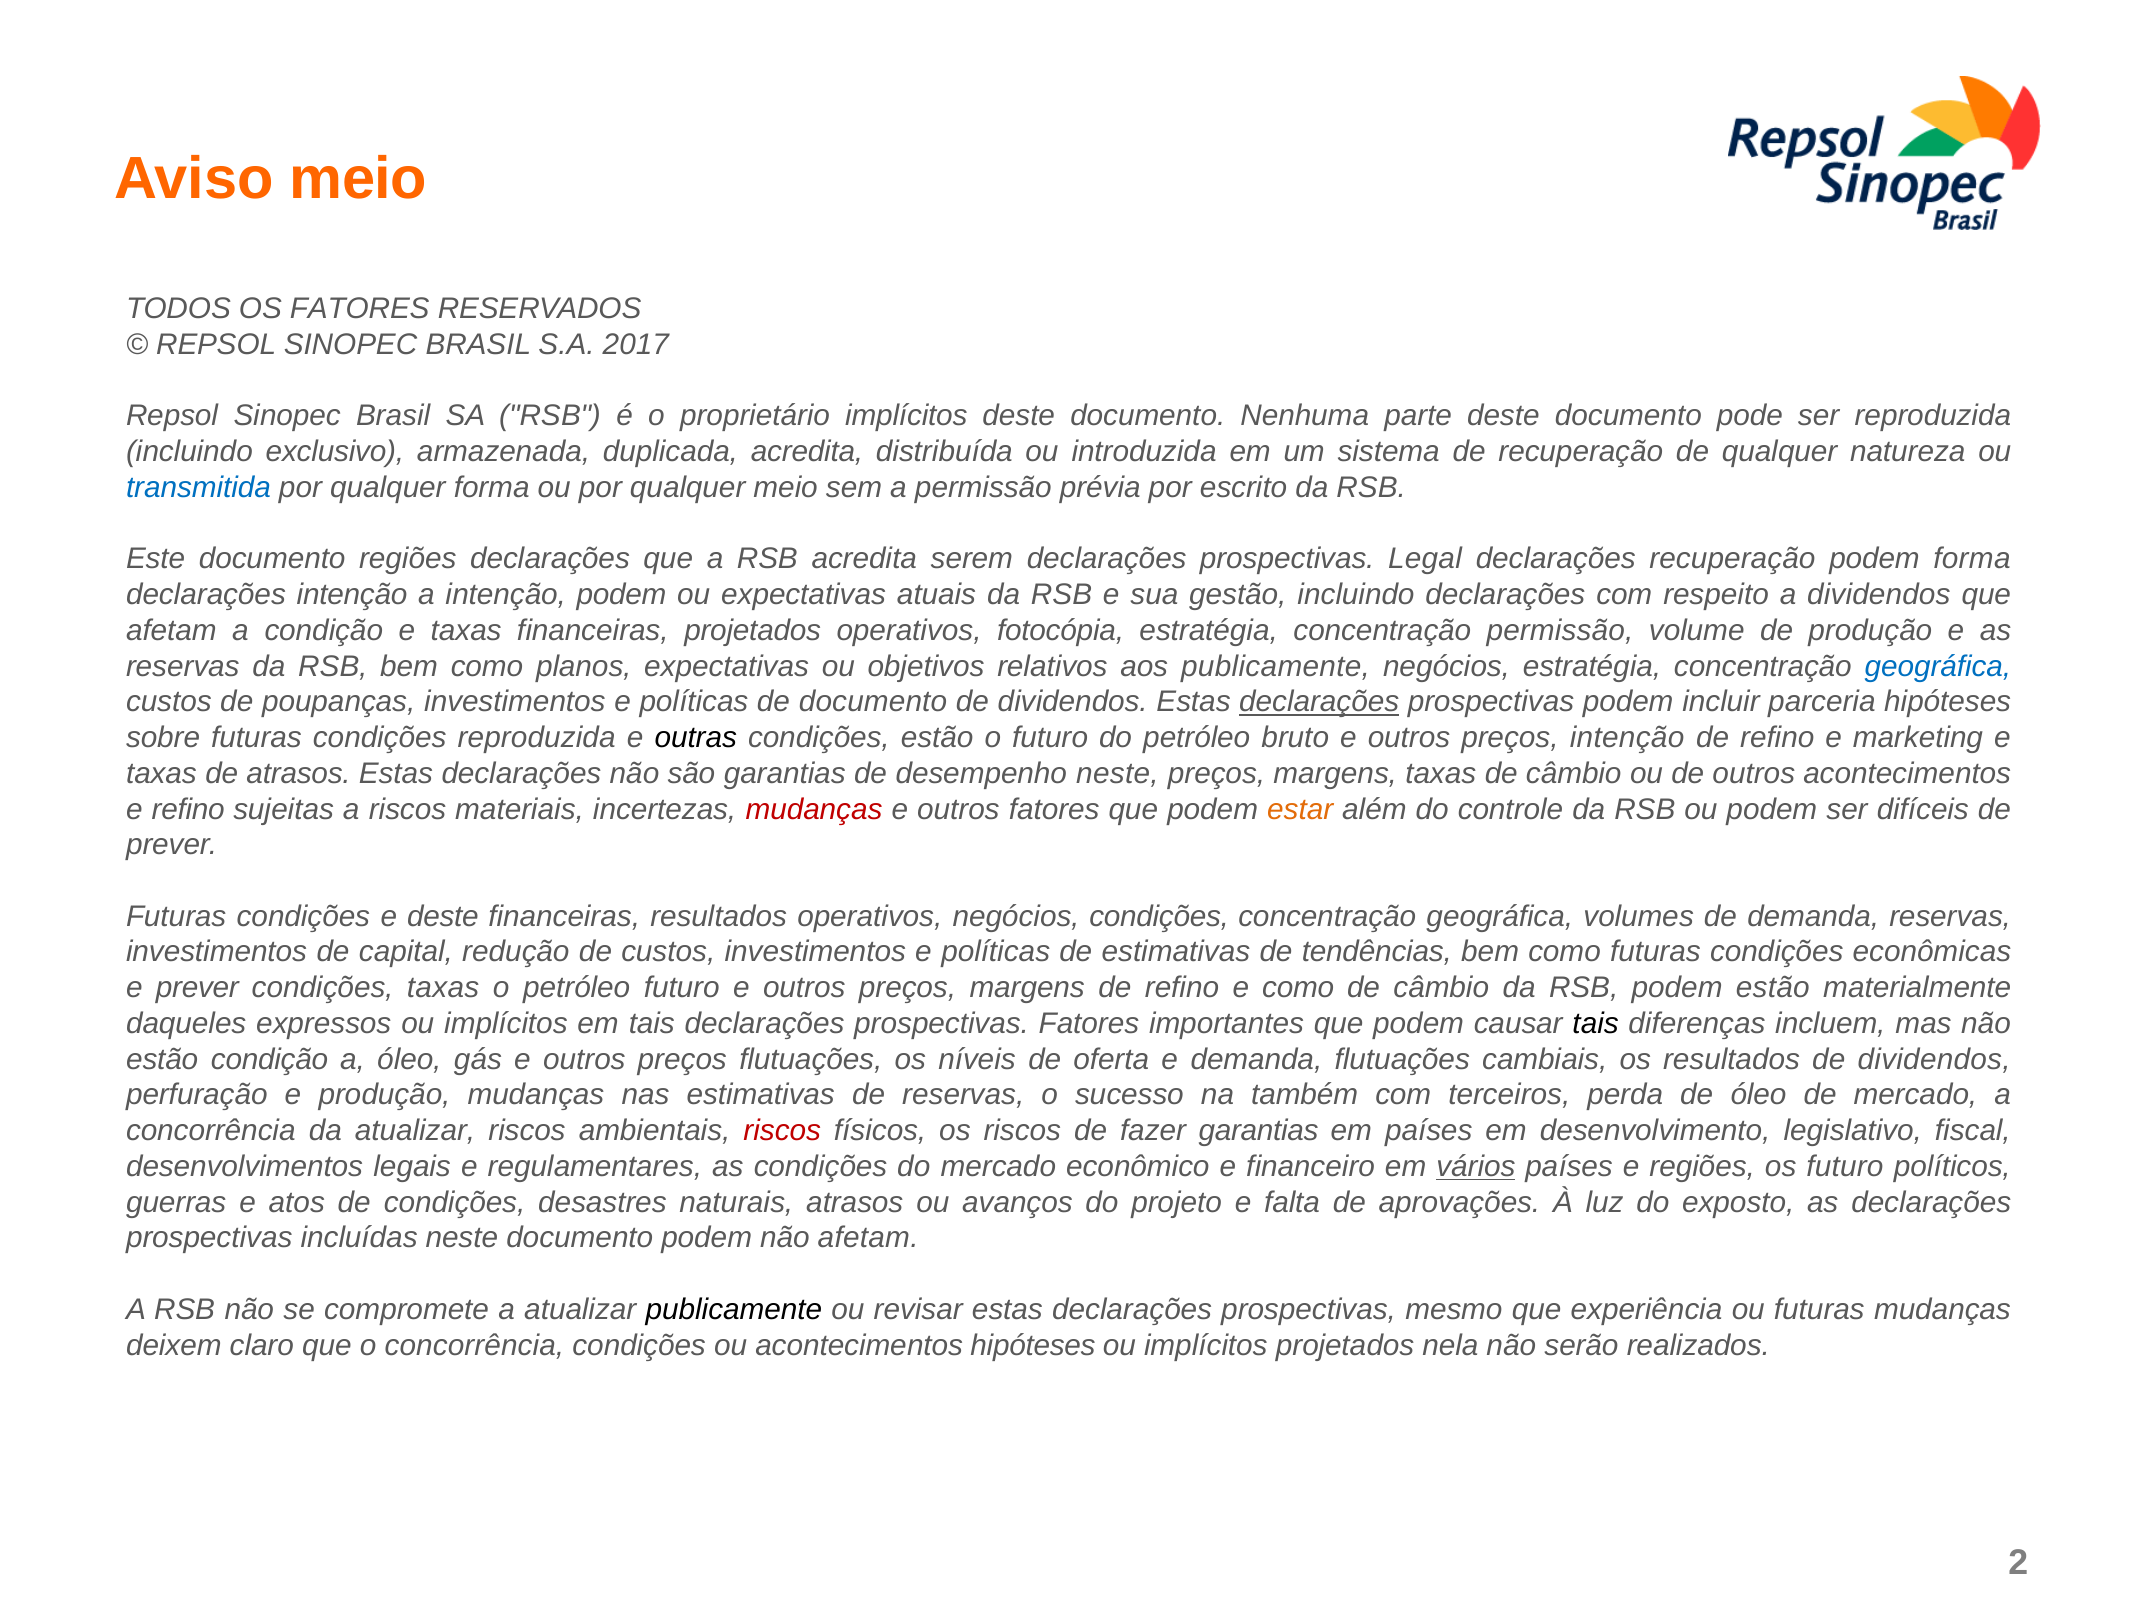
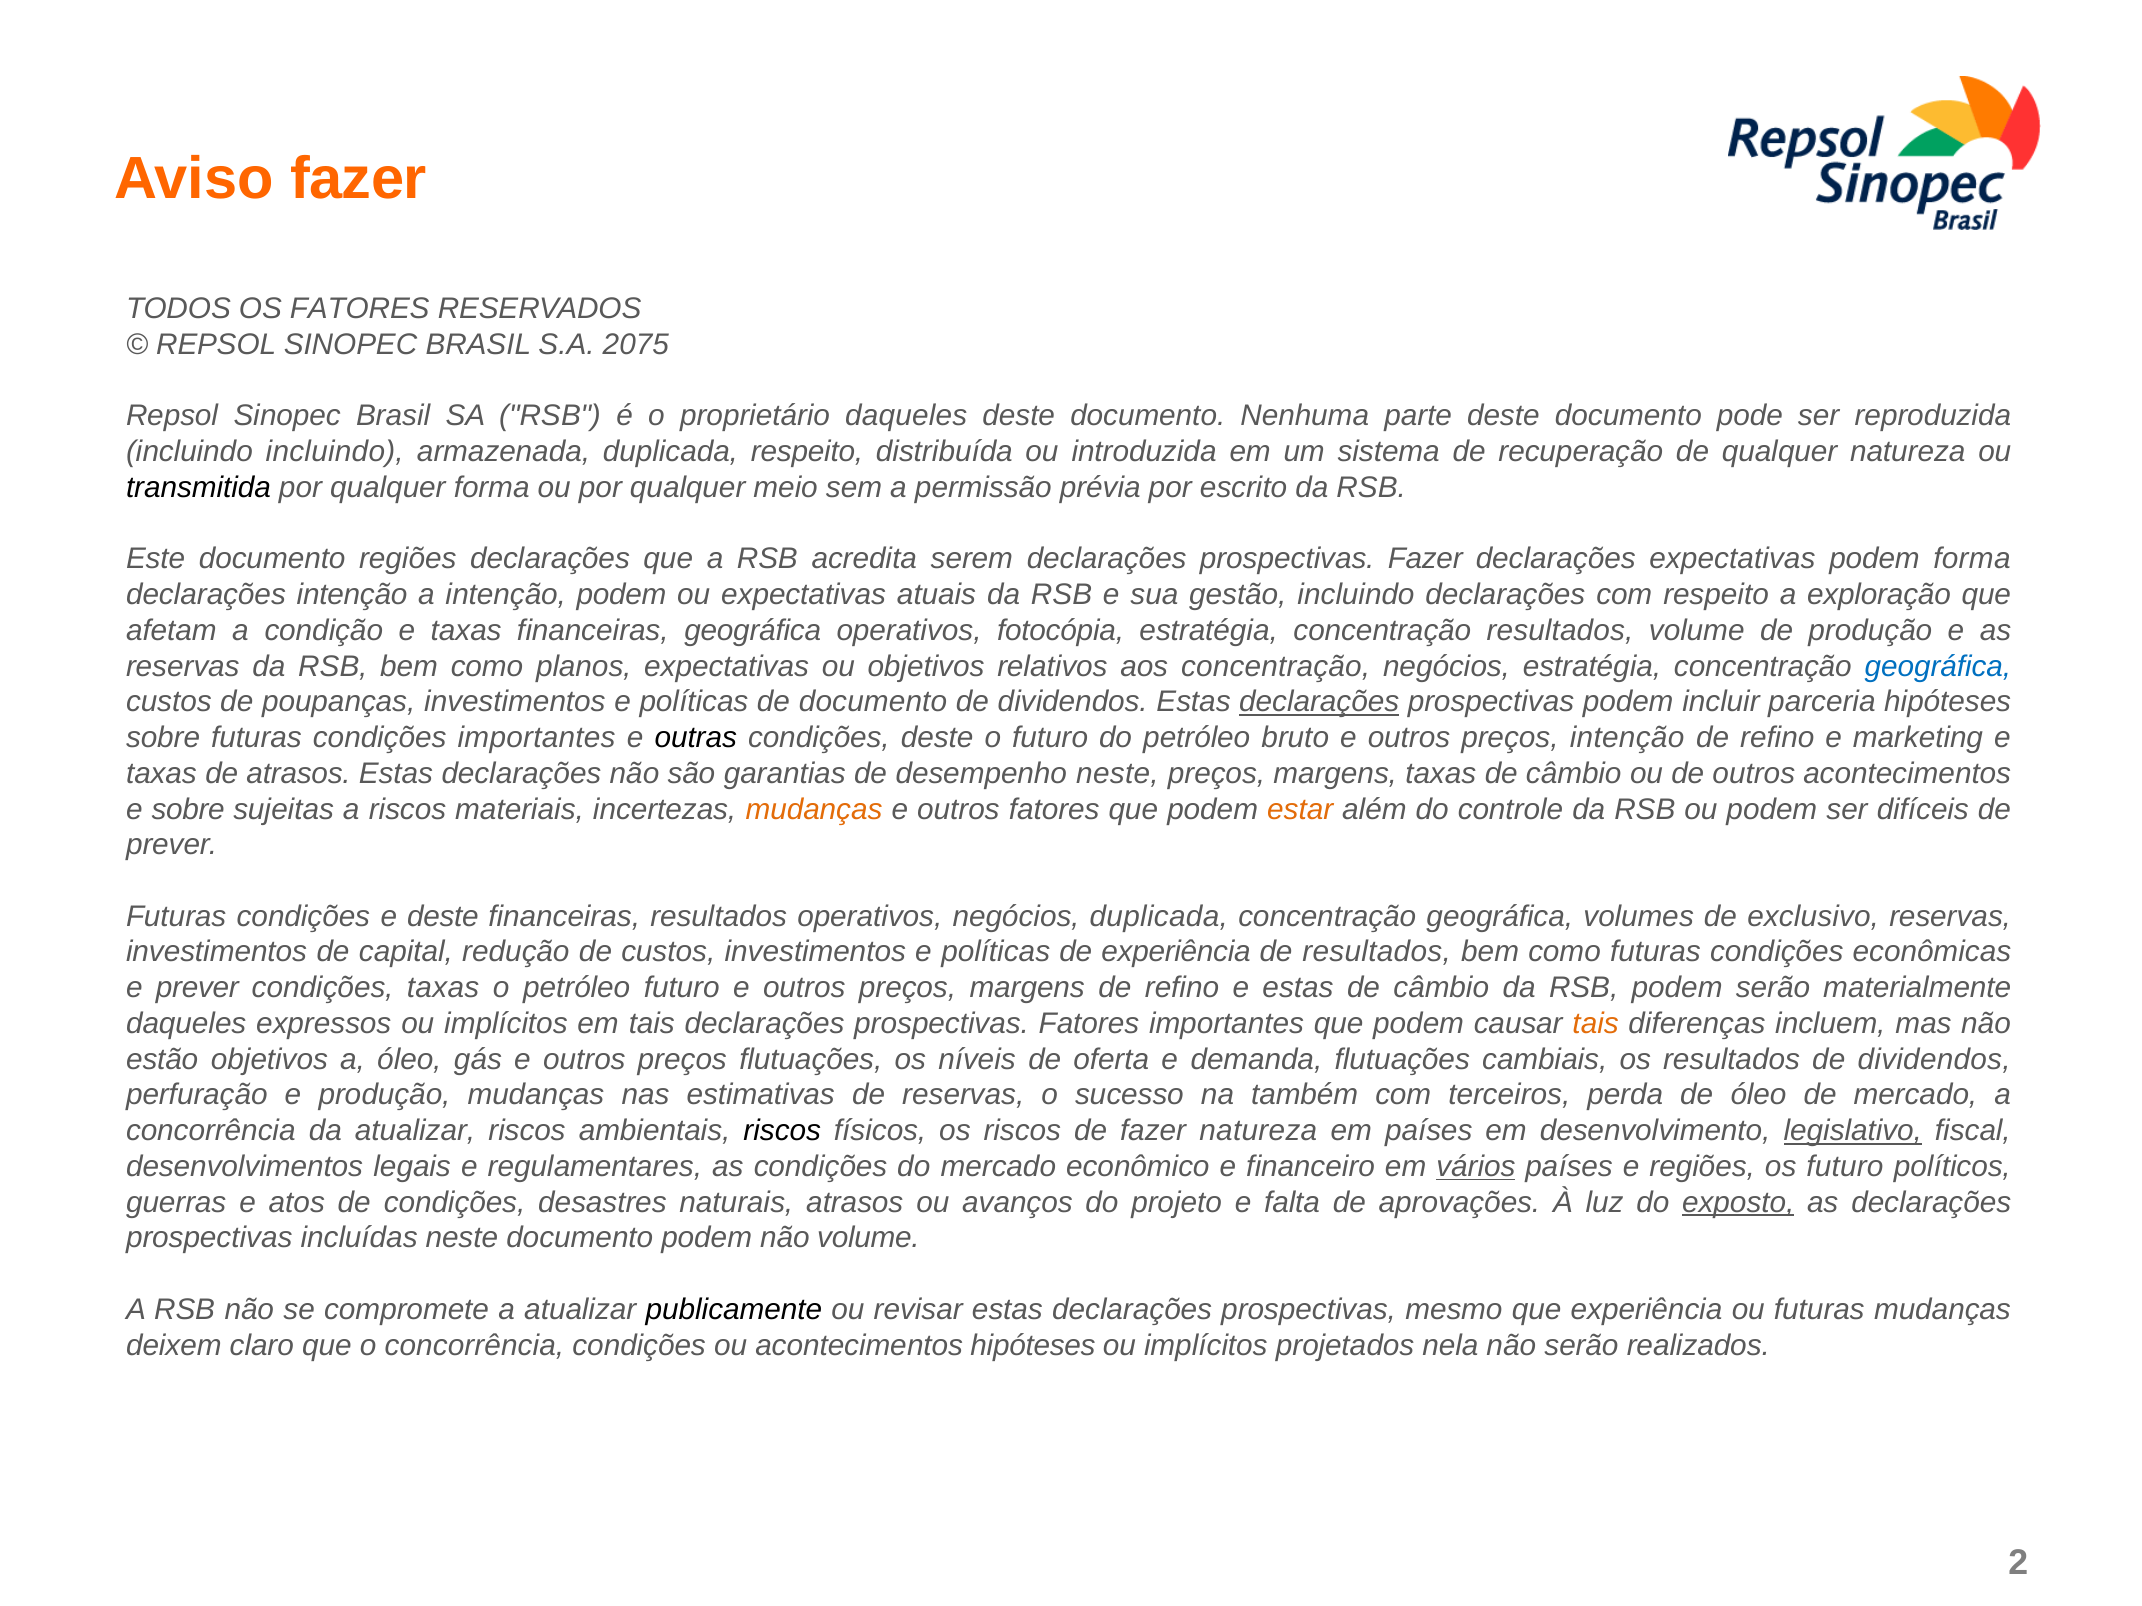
Aviso meio: meio -> fazer
2017: 2017 -> 2075
proprietário implícitos: implícitos -> daqueles
incluindo exclusivo: exclusivo -> incluindo
duplicada acredita: acredita -> respeito
transmitida colour: blue -> black
prospectivas Legal: Legal -> Fazer
declarações recuperação: recuperação -> expectativas
a dividendos: dividendos -> exploração
financeiras projetados: projetados -> geográfica
concentração permissão: permissão -> resultados
aos publicamente: publicamente -> concentração
condições reproduzida: reproduzida -> importantes
condições estão: estão -> deste
e refino: refino -> sobre
mudanças at (814, 809) colour: red -> orange
negócios condições: condições -> duplicada
de demanda: demanda -> exclusivo
de estimativas: estimativas -> experiência
de tendências: tendências -> resultados
e como: como -> estas
podem estão: estão -> serão
tais at (1596, 1024) colour: black -> orange
estão condição: condição -> objetivos
riscos at (782, 1131) colour: red -> black
fazer garantias: garantias -> natureza
legislativo underline: none -> present
exposto underline: none -> present
não afetam: afetam -> volume
